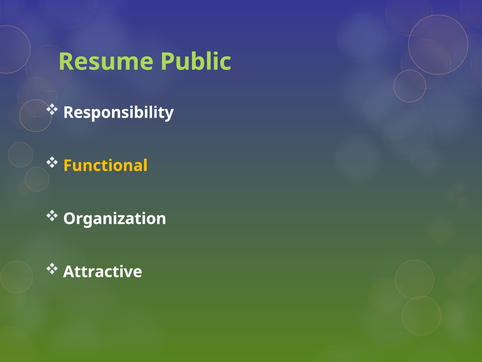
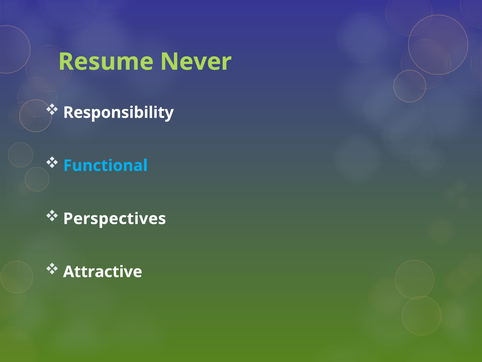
Public: Public -> Never
Functional colour: yellow -> light blue
Organization: Organization -> Perspectives
